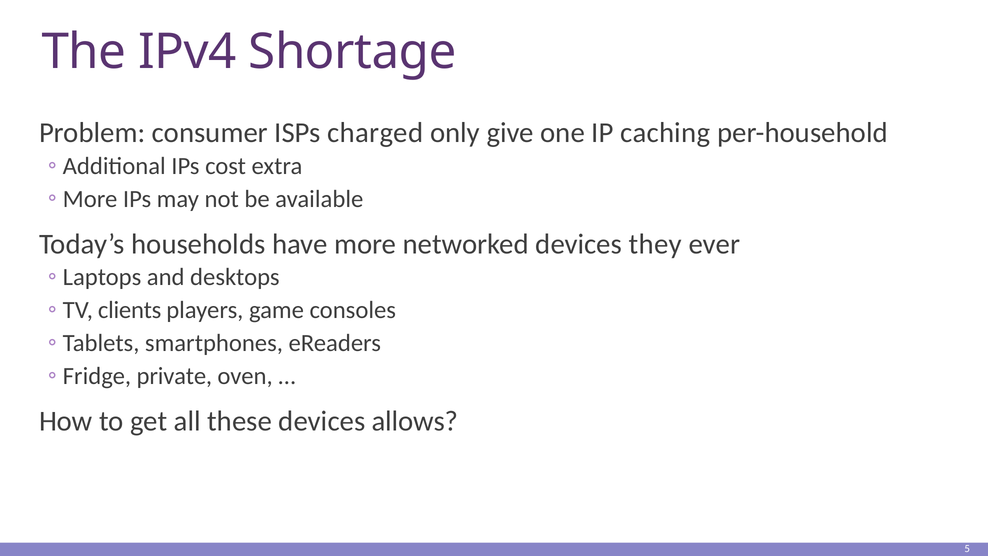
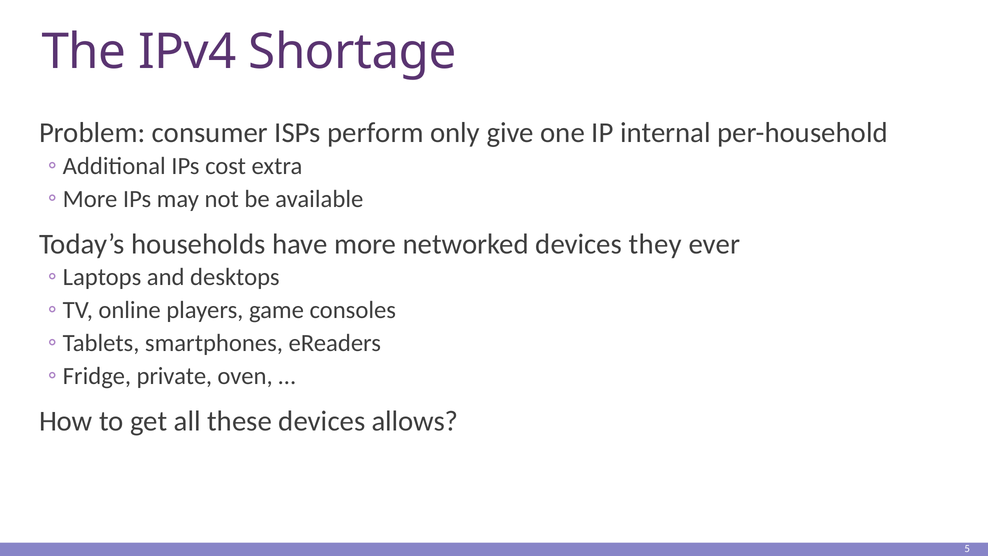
charged: charged -> perform
caching: caching -> internal
clients: clients -> online
